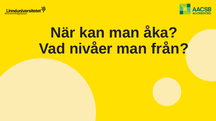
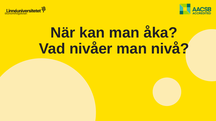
från: från -> nivå
